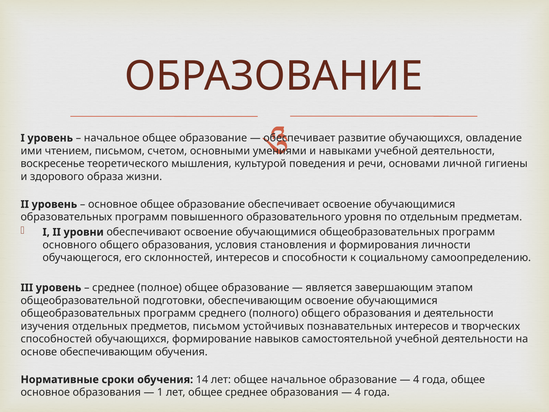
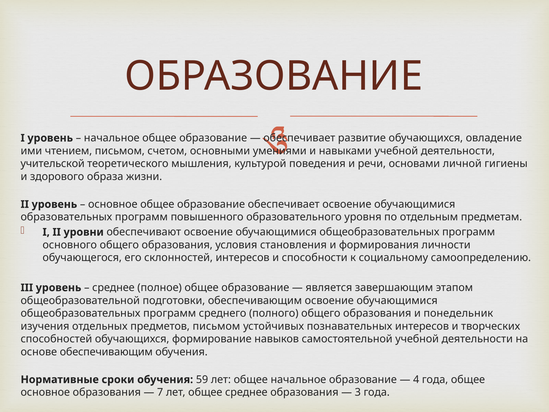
воскресенье: воскресенье -> учительской
и деятельности: деятельности -> понедельник
14: 14 -> 59
1: 1 -> 7
4 at (358, 392): 4 -> 3
